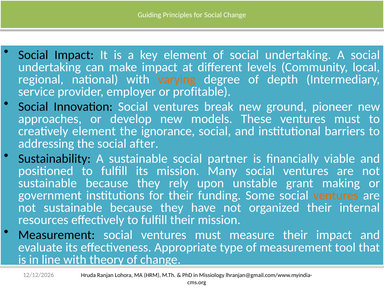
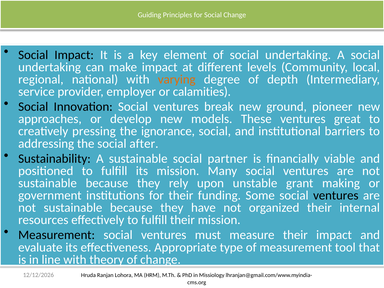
profitable: profitable -> calamities
These ventures must: must -> great
creatively element: element -> pressing
ventures at (336, 195) colour: orange -> black
